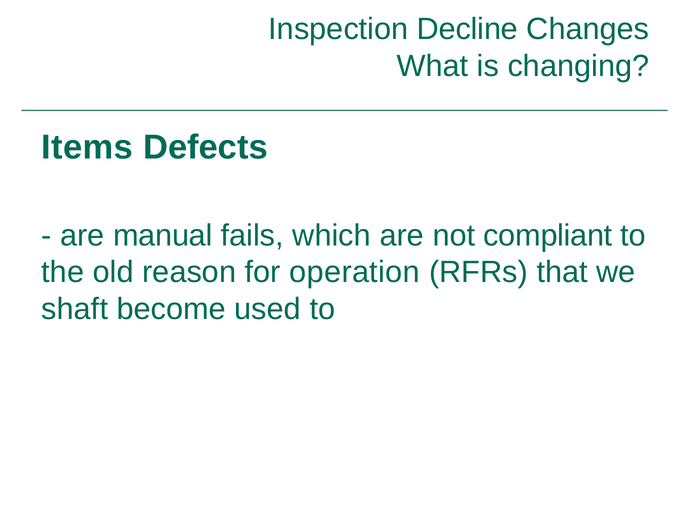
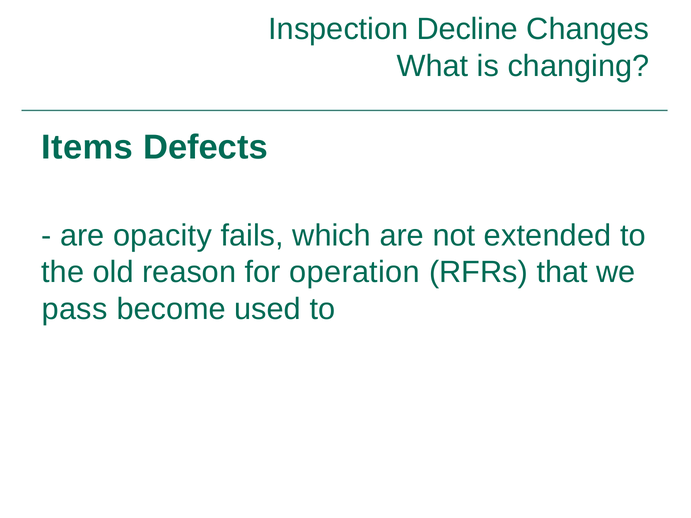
manual: manual -> opacity
compliant: compliant -> extended
shaft: shaft -> pass
